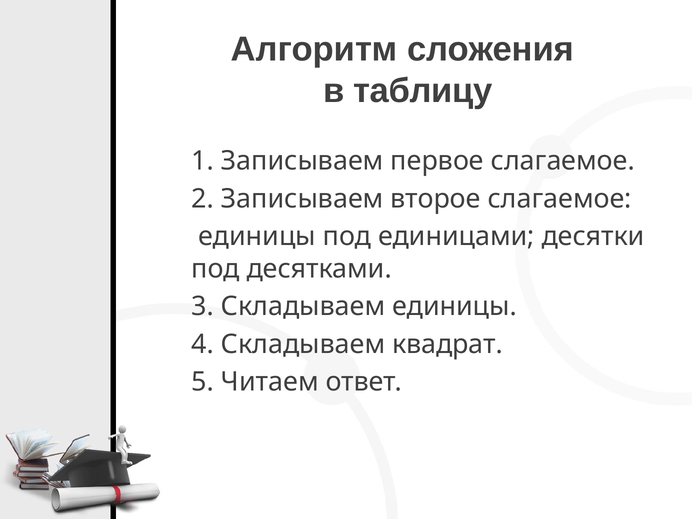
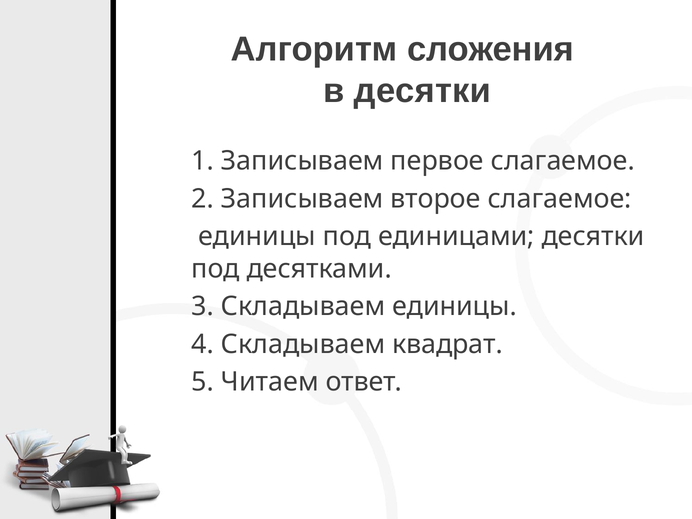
в таблицу: таблицу -> десятки
